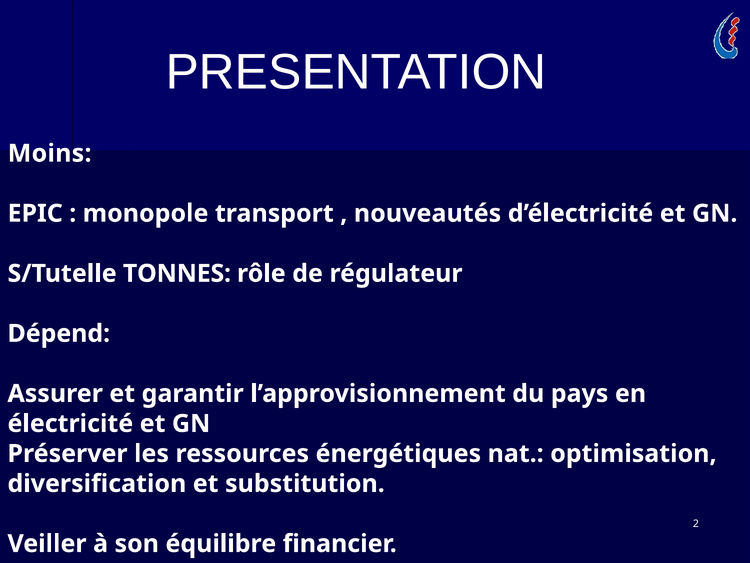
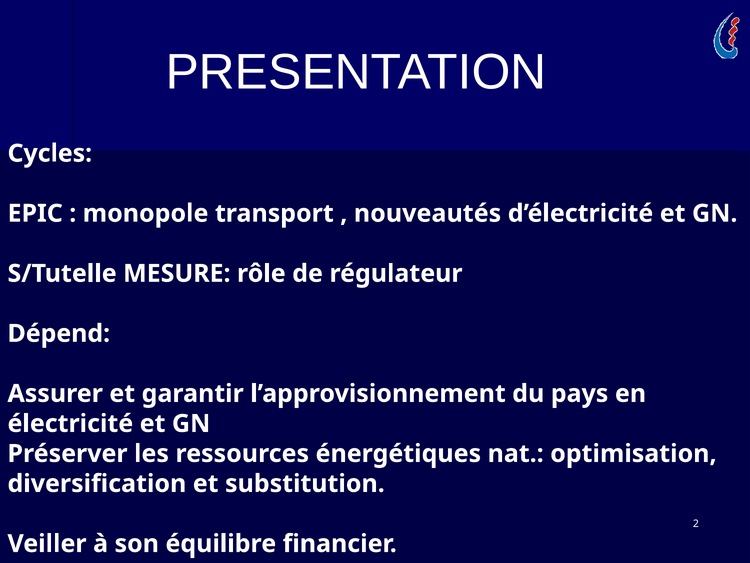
Moins: Moins -> Cycles
TONNES: TONNES -> MESURE
